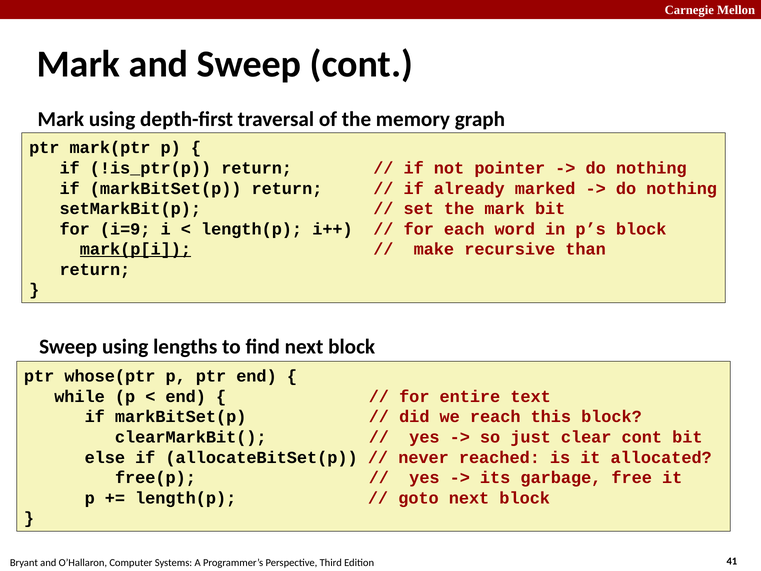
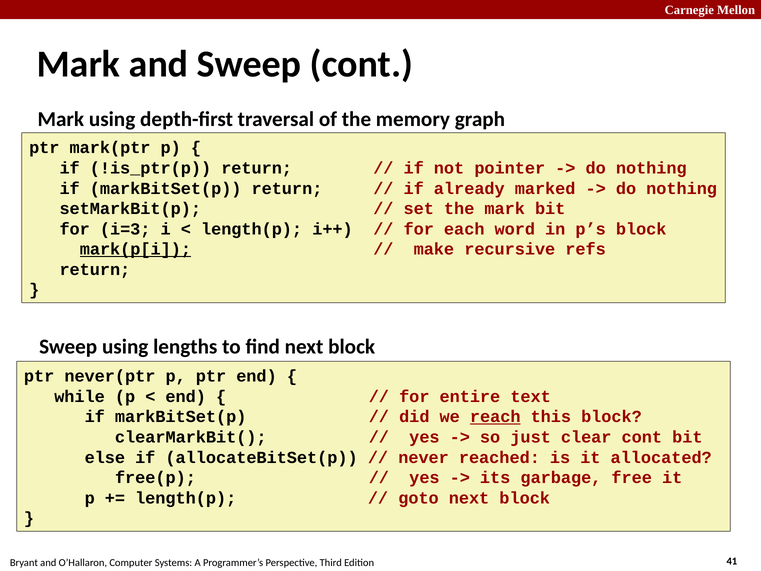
i=9: i=9 -> i=3
than: than -> refs
whose(ptr: whose(ptr -> never(ptr
reach underline: none -> present
